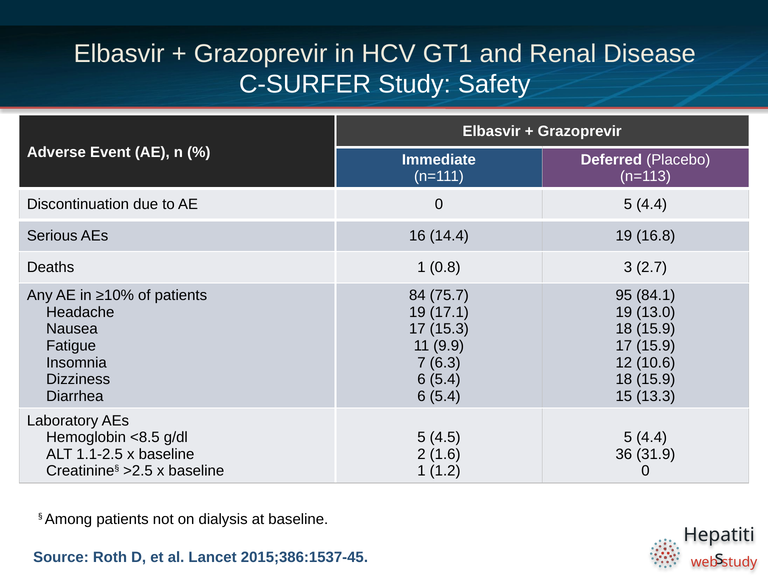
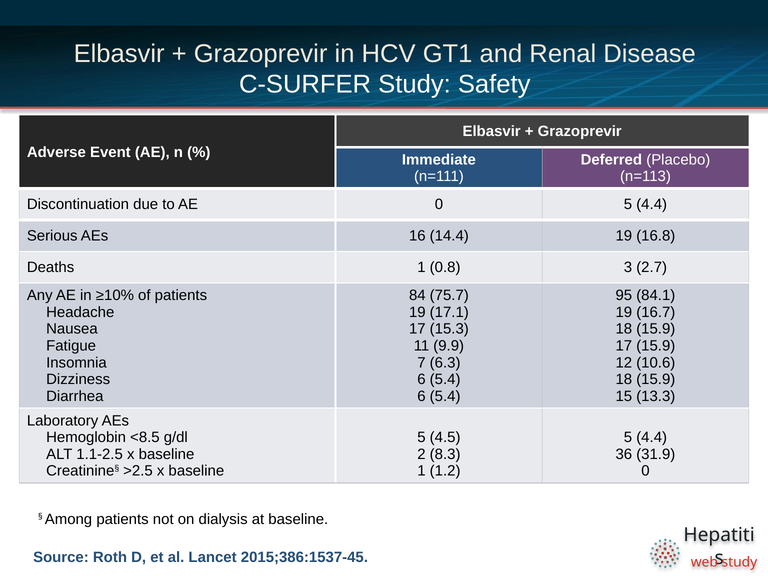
13.0: 13.0 -> 16.7
1.6: 1.6 -> 8.3
